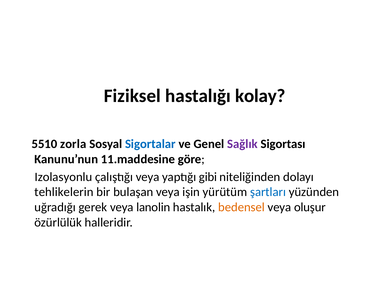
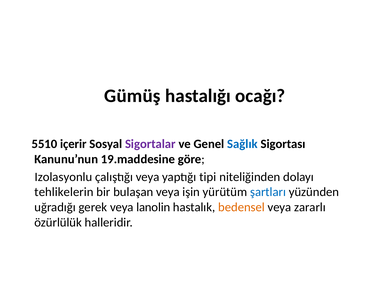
Fiziksel: Fiziksel -> Gümüş
kolay: kolay -> ocağı
zorla: zorla -> içerir
Sigortalar colour: blue -> purple
Sağlık colour: purple -> blue
11.maddesine: 11.maddesine -> 19.maddesine
gibi: gibi -> tipi
oluşur: oluşur -> zararlı
